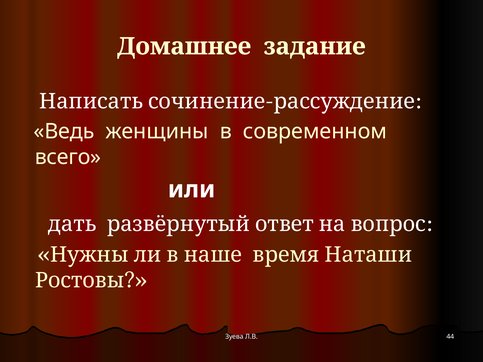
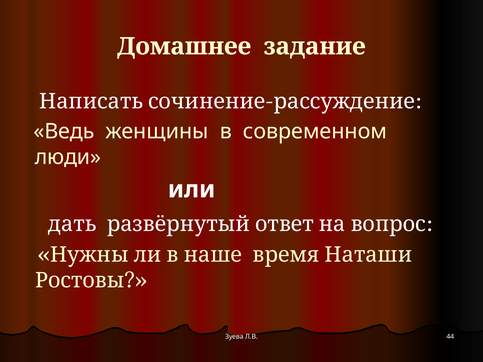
всего: всего -> люди
